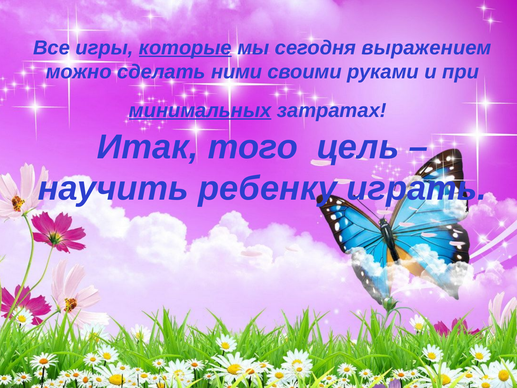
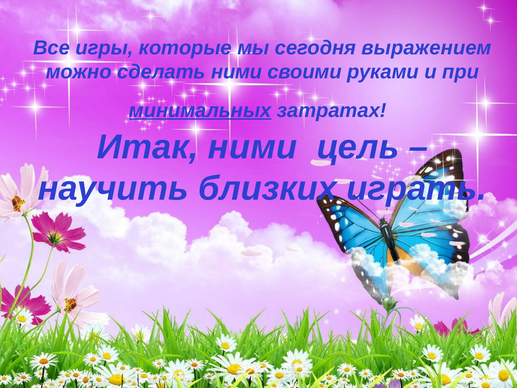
которые underline: present -> none
Итак того: того -> ними
ребенку: ребенку -> близких
